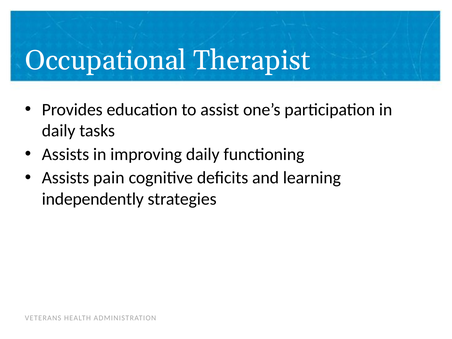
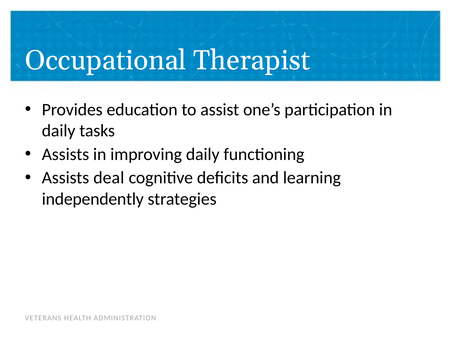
pain: pain -> deal
